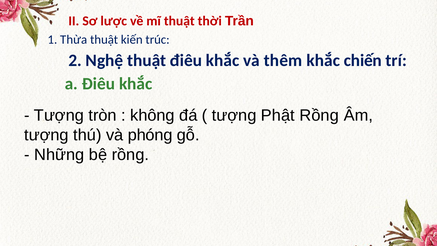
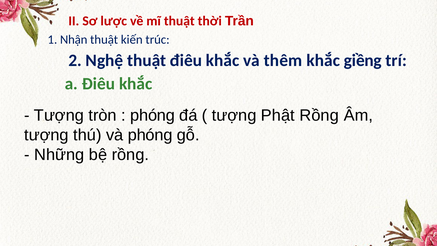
Thừa: Thừa -> Nhận
chiến: chiến -> giềng
không at (153, 115): không -> phóng
